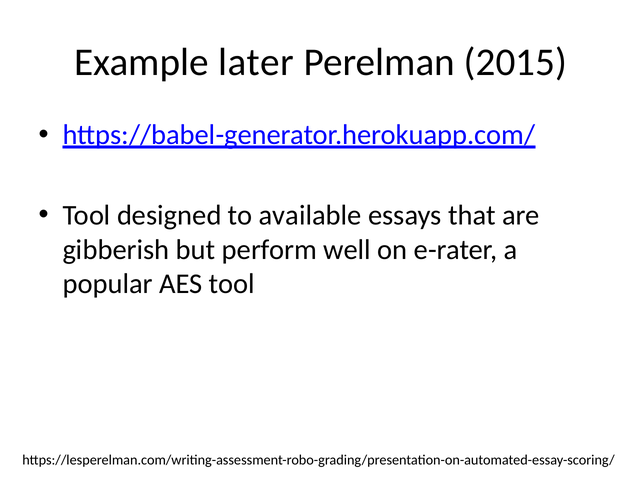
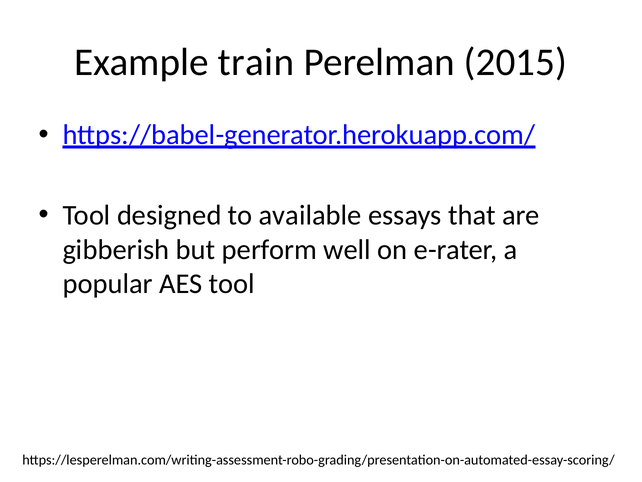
later: later -> train
